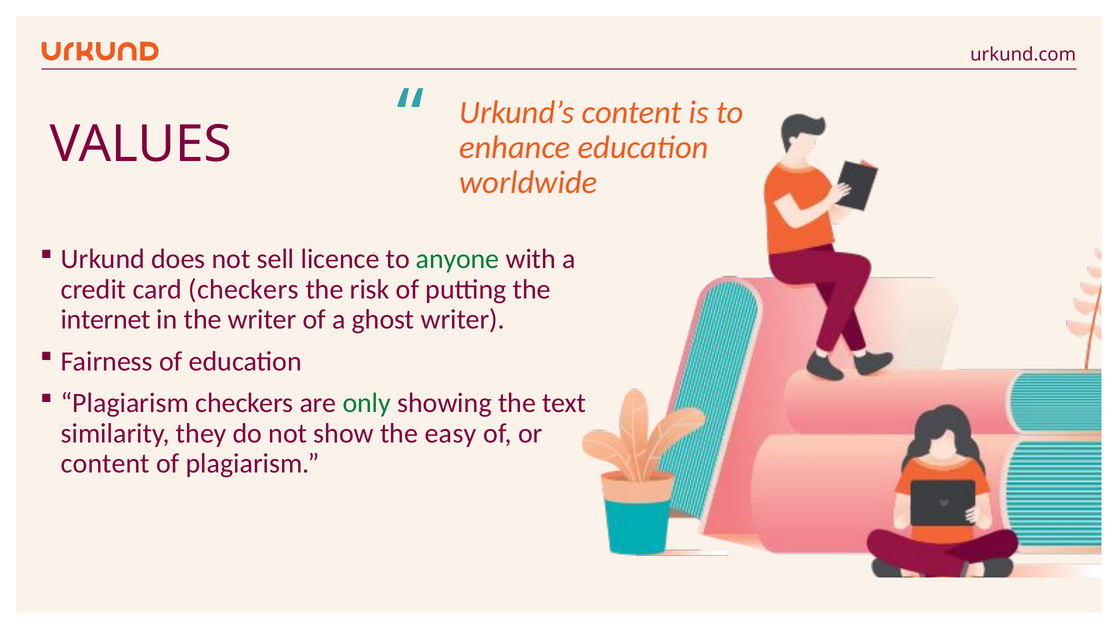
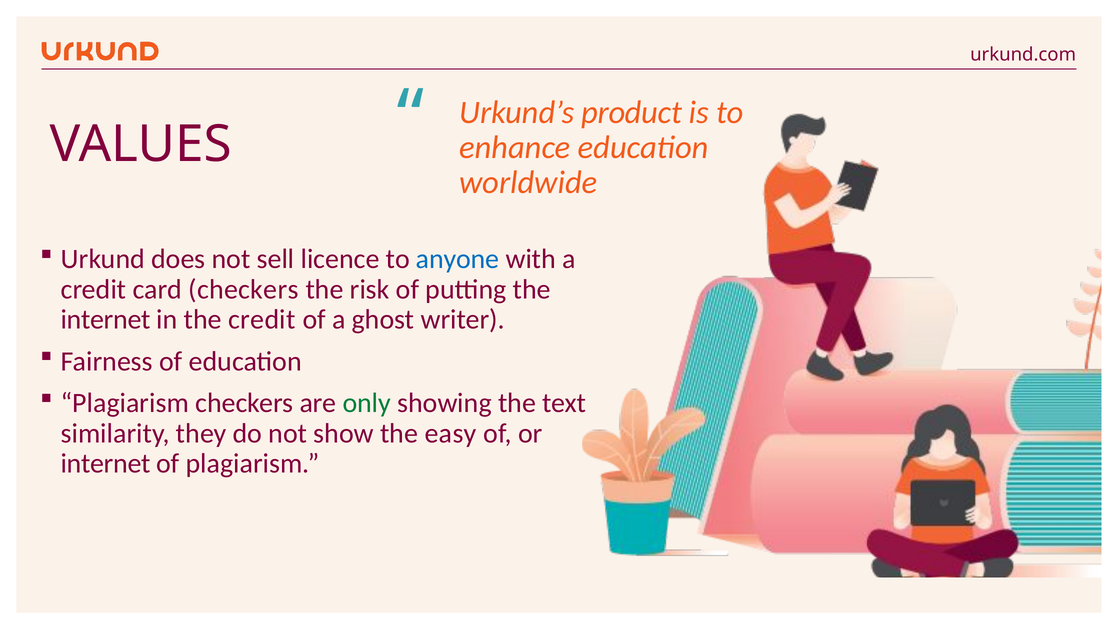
Urkund’s content: content -> product
anyone colour: green -> blue
the writer: writer -> credit
content at (105, 463): content -> internet
